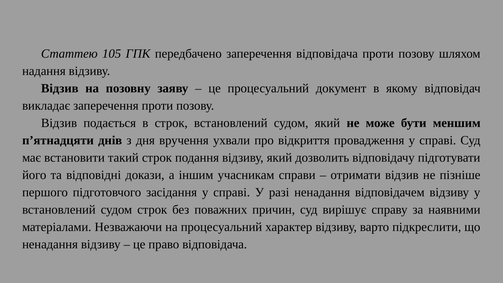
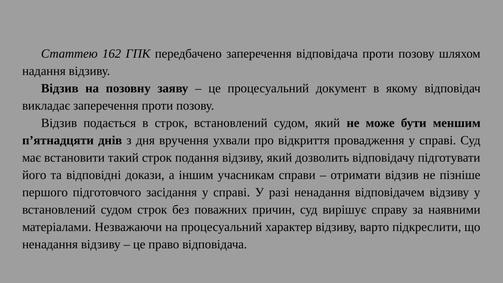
105: 105 -> 162
